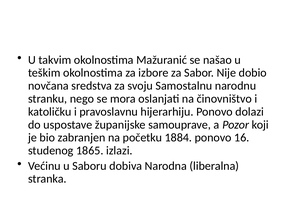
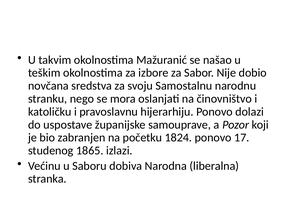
1884: 1884 -> 1824
16: 16 -> 17
